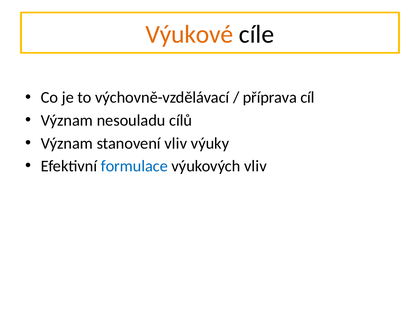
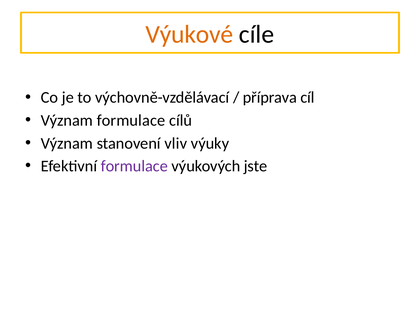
Význam nesouladu: nesouladu -> formulace
formulace at (134, 166) colour: blue -> purple
výukových vliv: vliv -> jste
